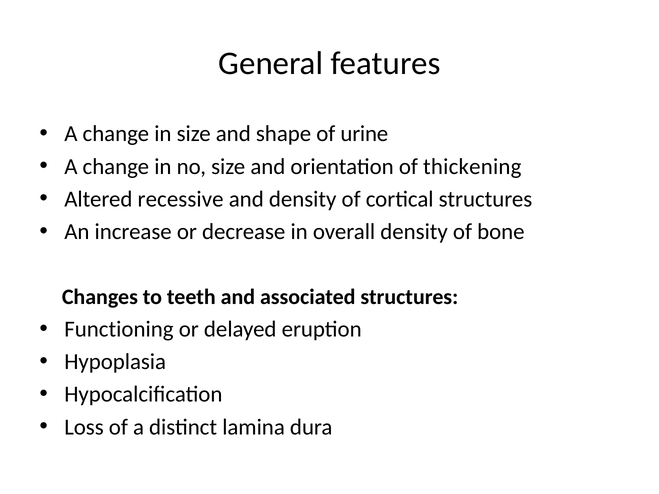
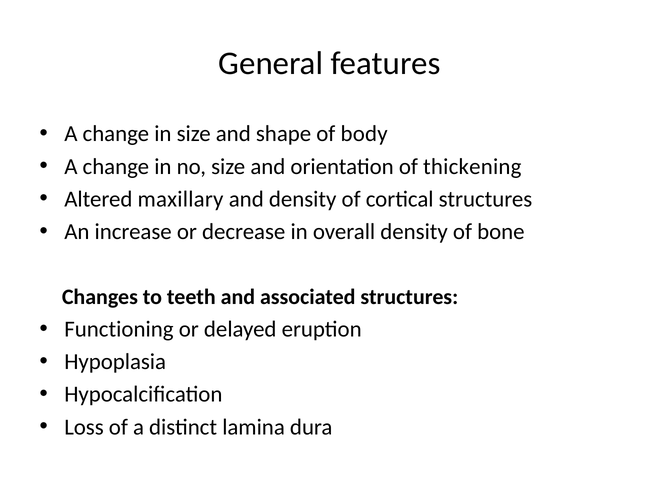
urine: urine -> body
recessive: recessive -> maxillary
